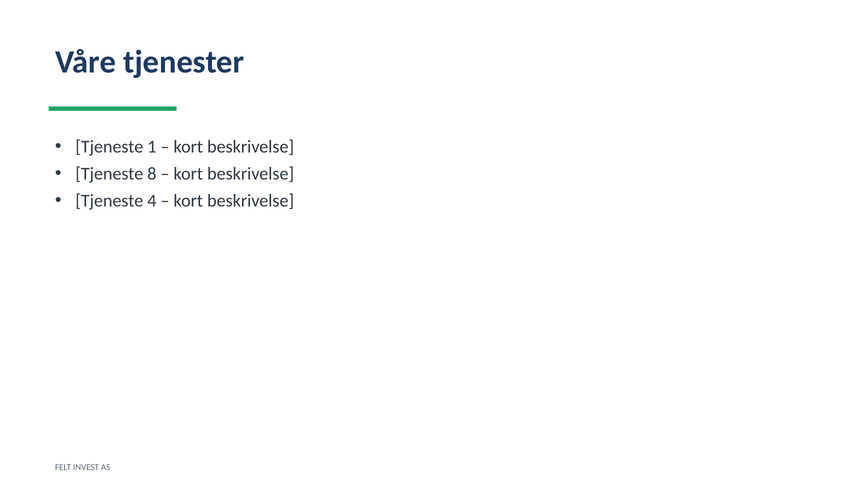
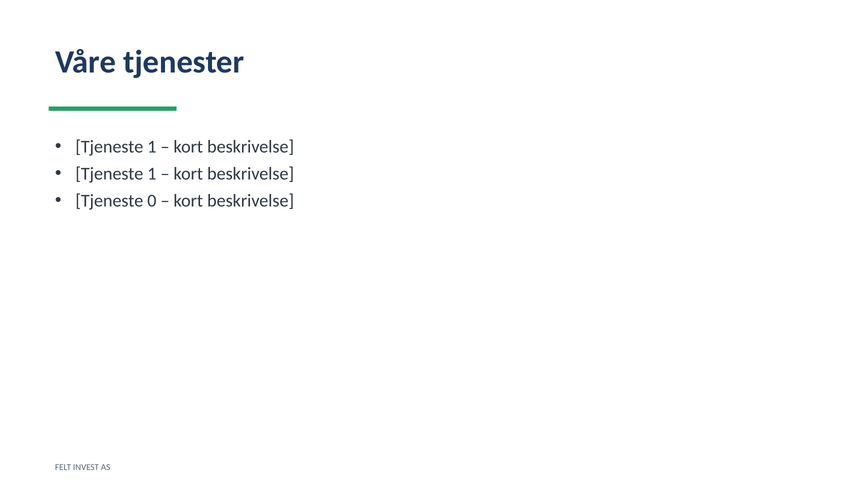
8 at (152, 174): 8 -> 1
4: 4 -> 0
